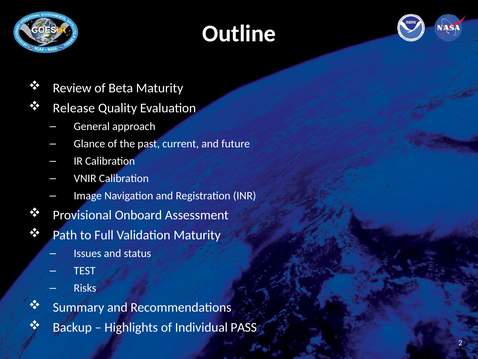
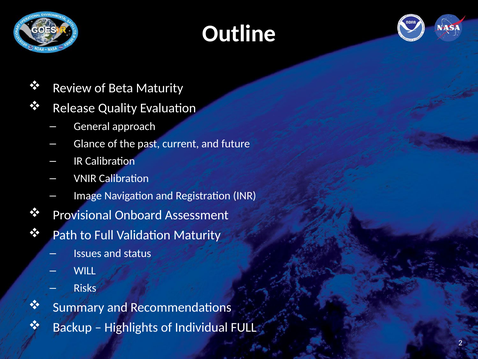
TEST: TEST -> WILL
Individual PASS: PASS -> FULL
